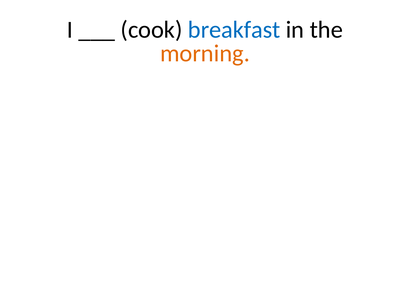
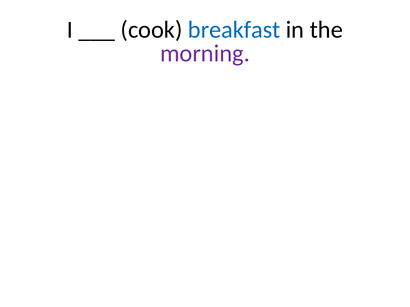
morning colour: orange -> purple
